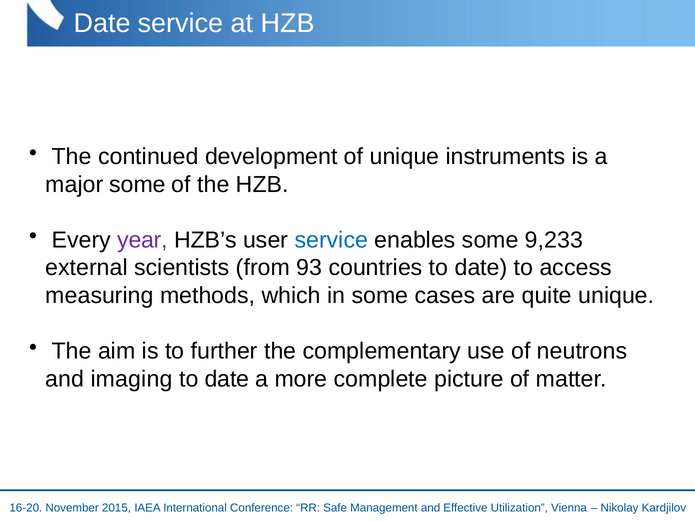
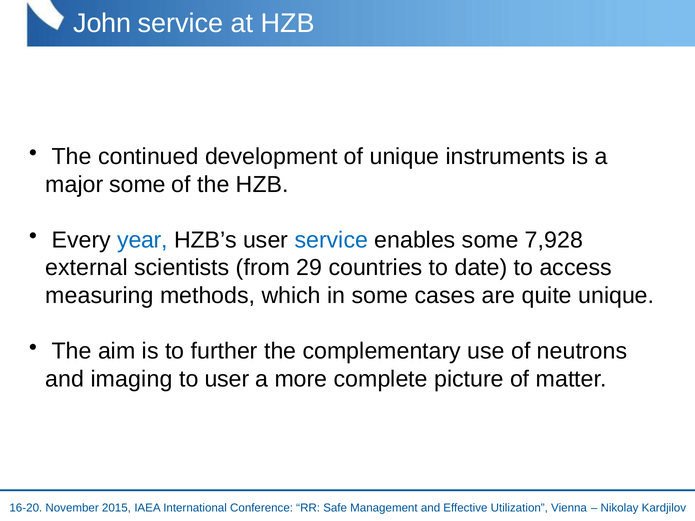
Date at (102, 23): Date -> John
year colour: purple -> blue
9,233: 9,233 -> 7,928
93: 93 -> 29
date at (227, 379): date -> user
